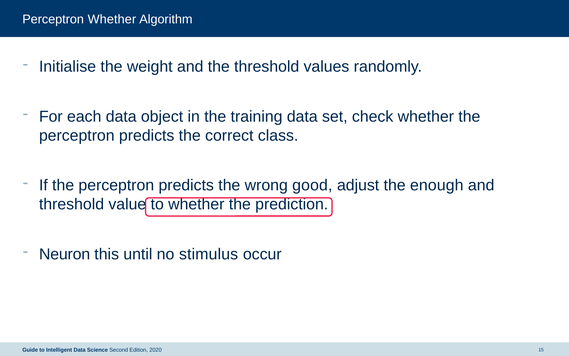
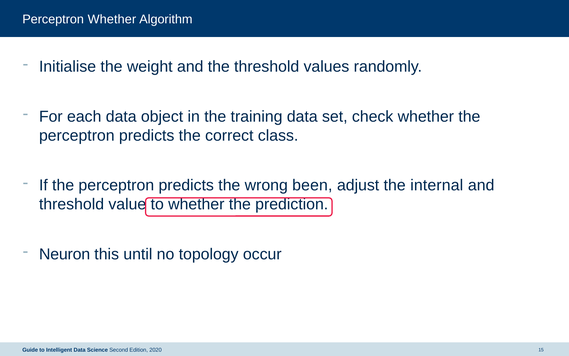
good: good -> been
enough: enough -> internal
stimulus: stimulus -> topology
